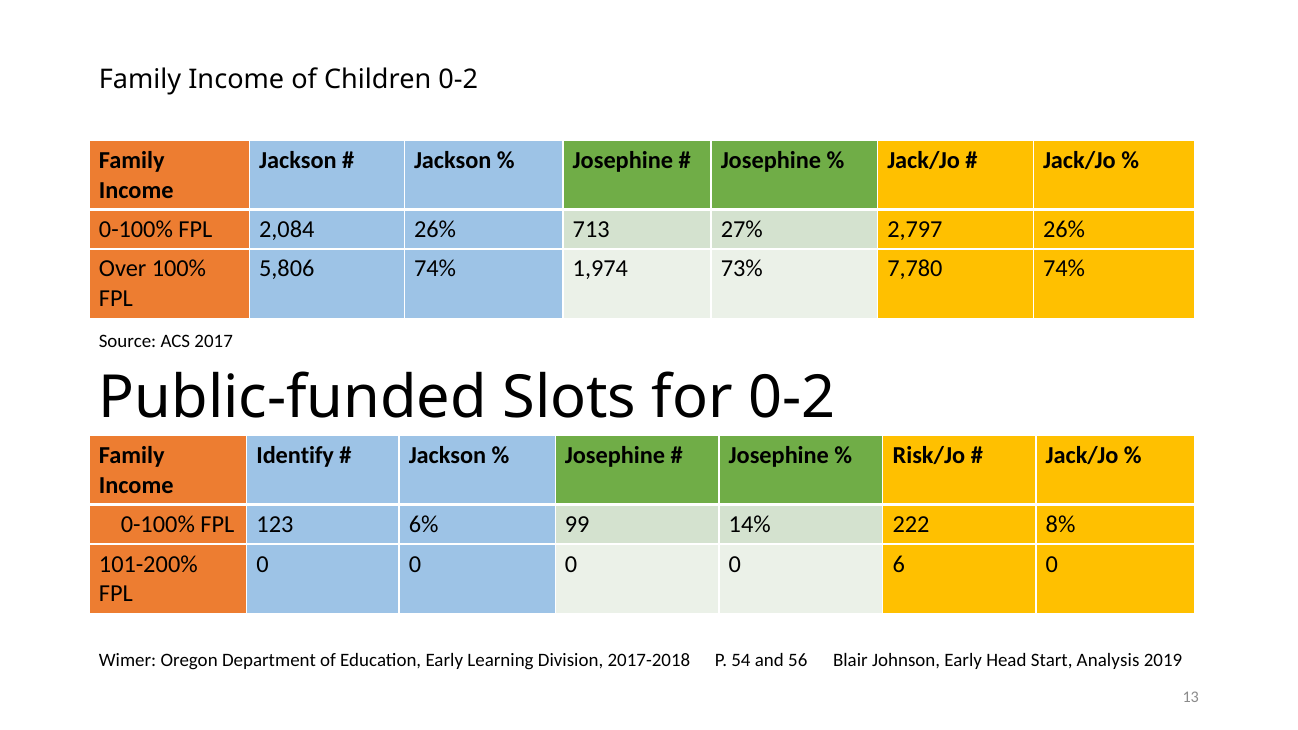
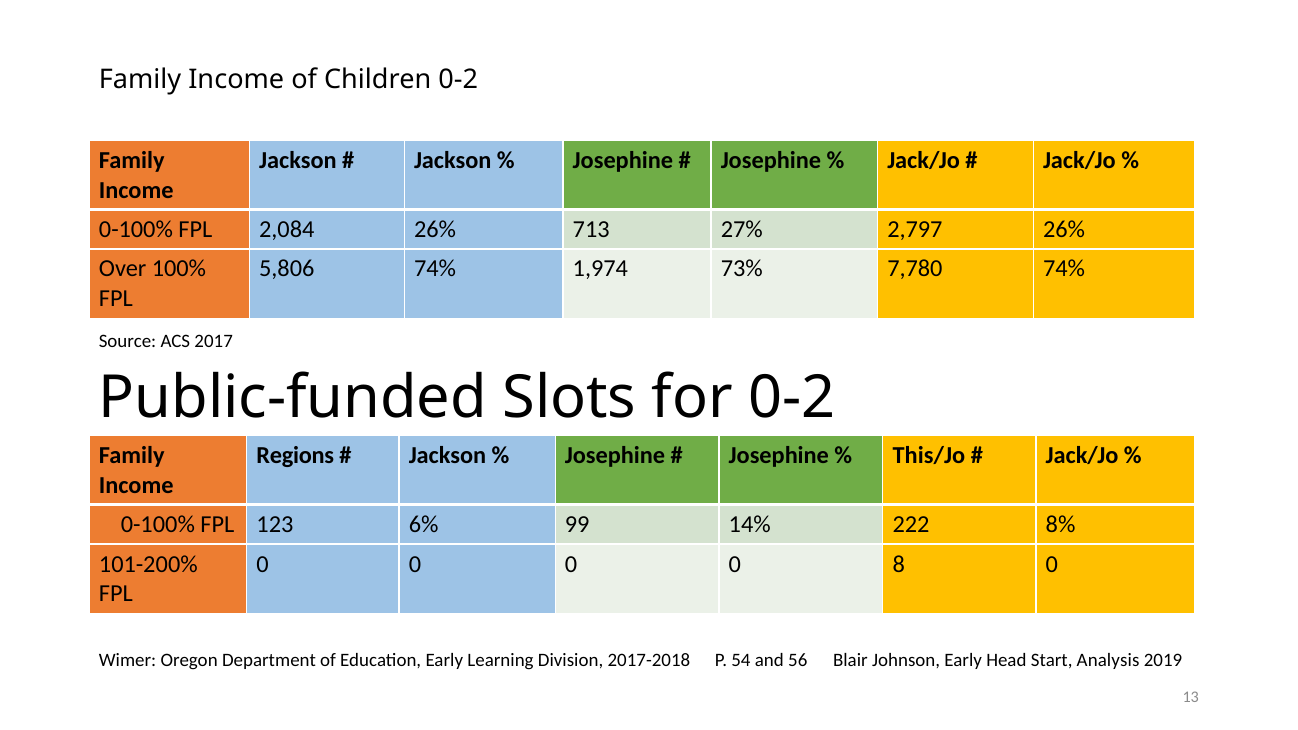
Identify: Identify -> Regions
Risk/Jo: Risk/Jo -> This/Jo
6: 6 -> 8
